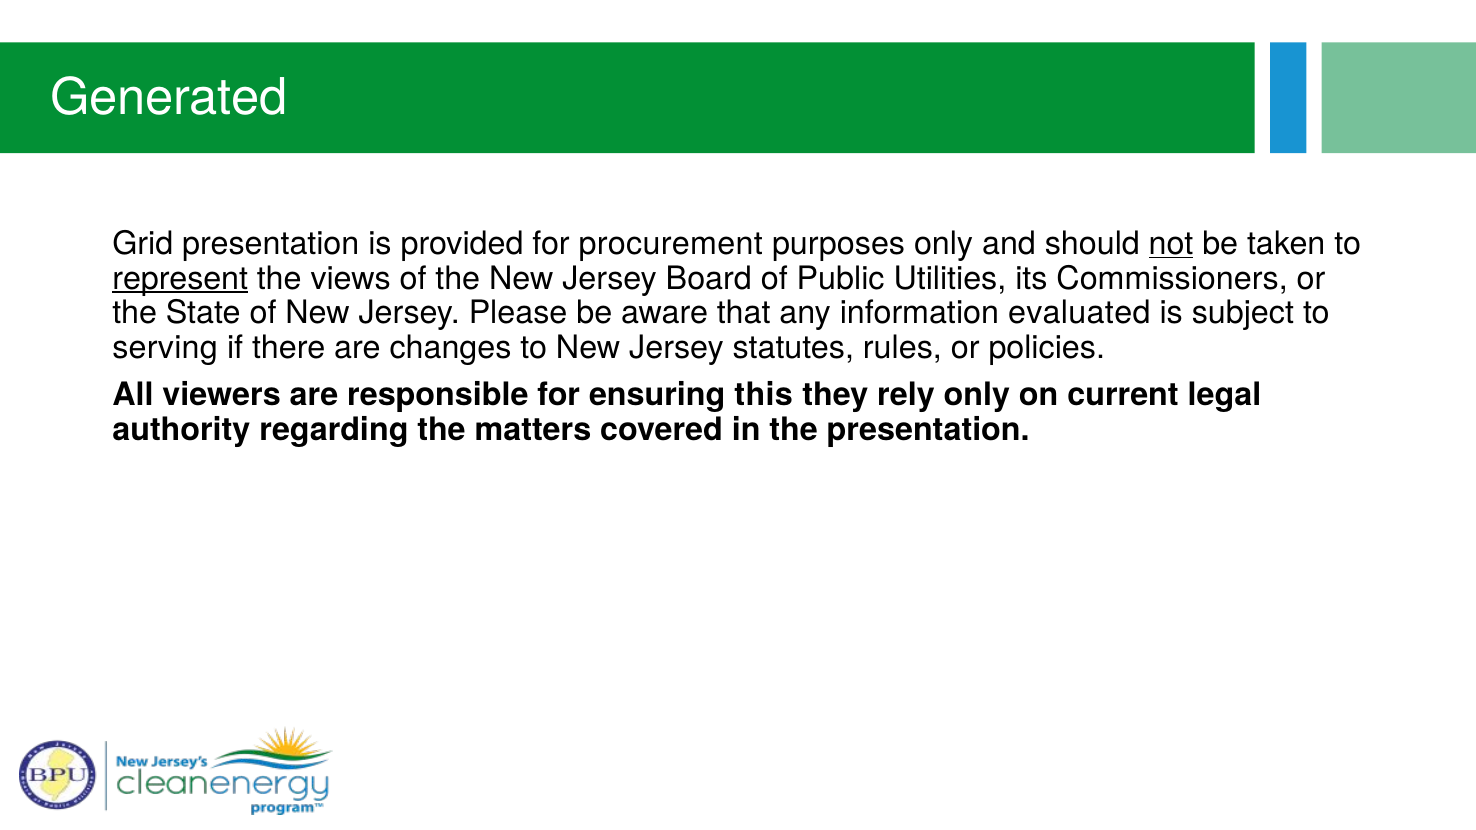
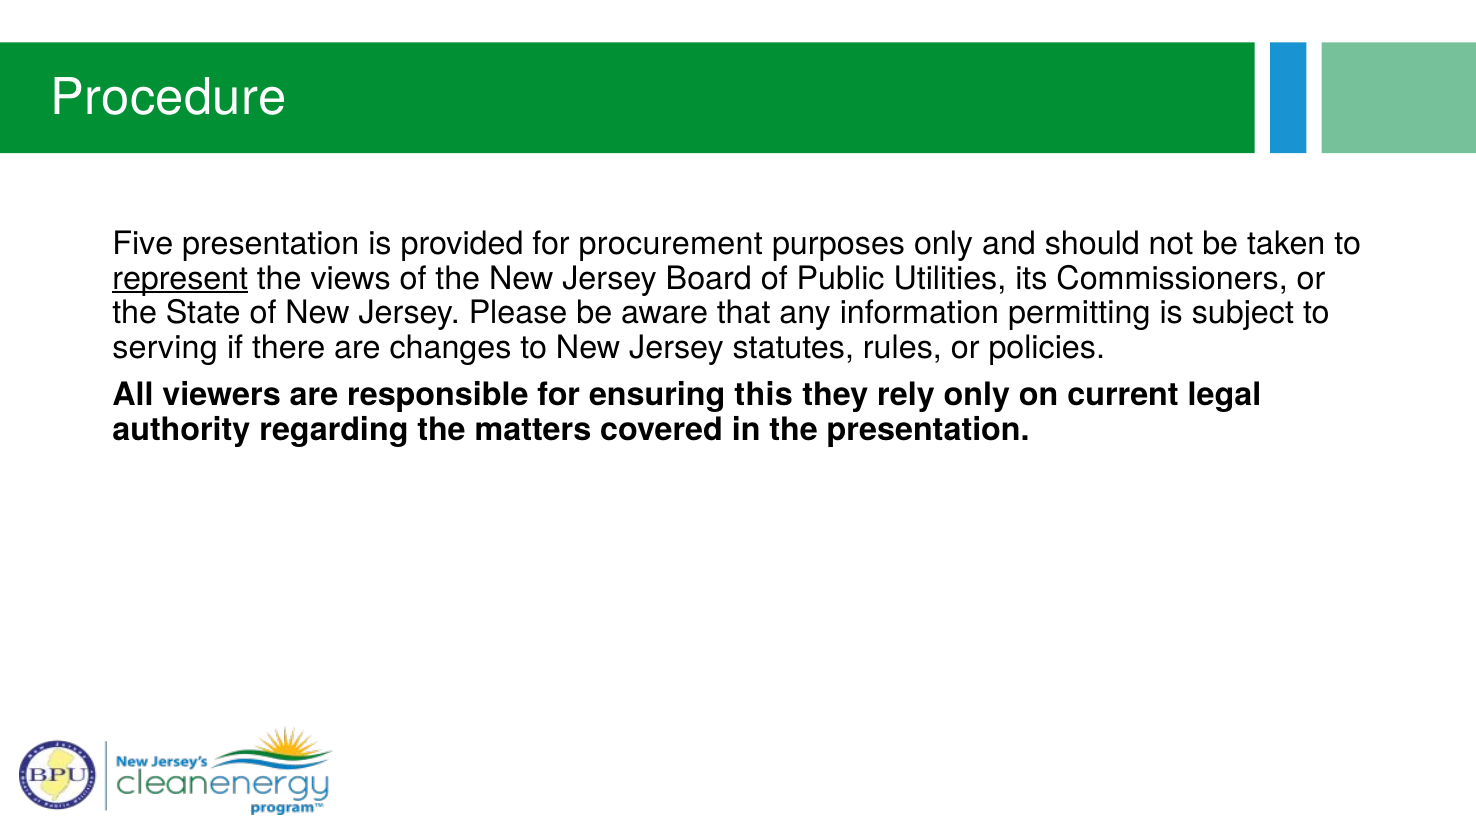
Generated: Generated -> Procedure
Grid: Grid -> Five
not underline: present -> none
evaluated: evaluated -> permitting
